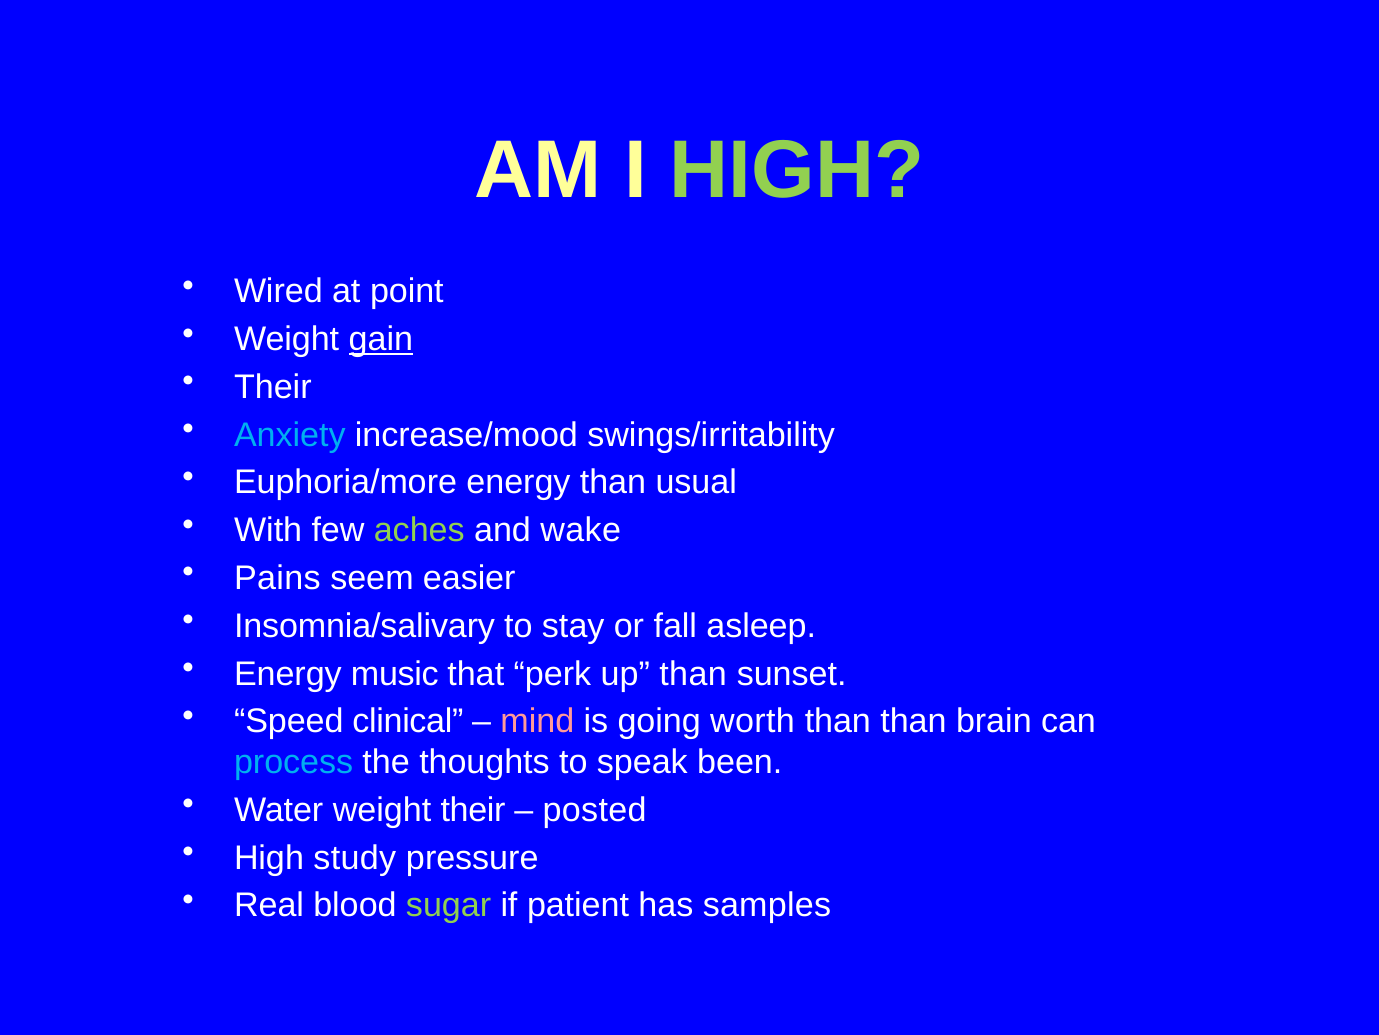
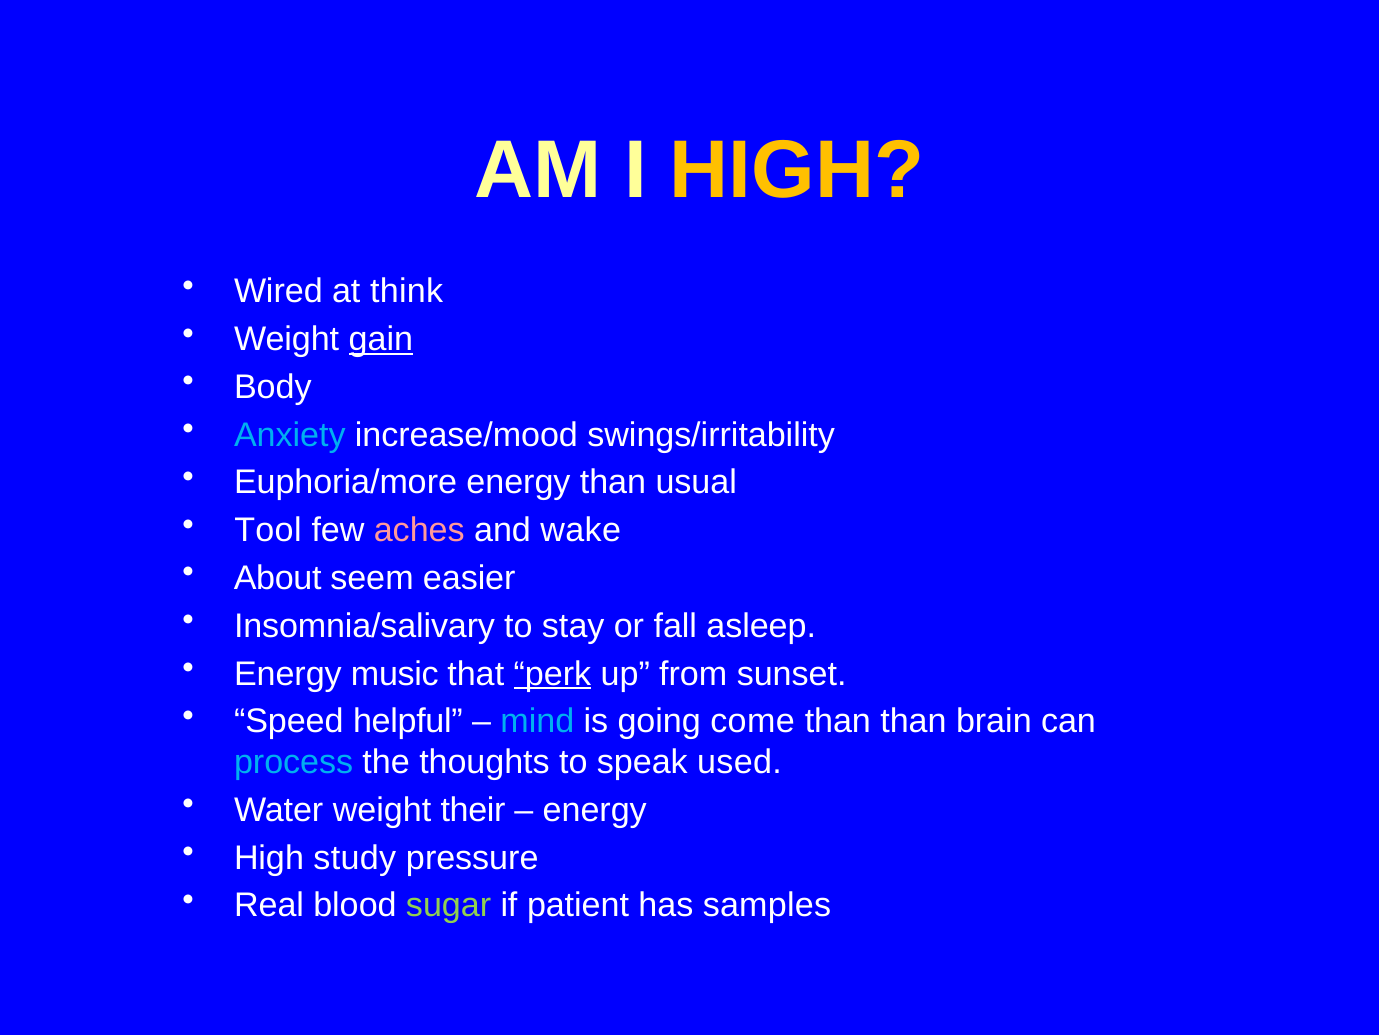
HIGH at (797, 170) colour: light green -> yellow
point: point -> think
Their at (273, 387): Their -> Body
With: With -> Tool
aches colour: light green -> pink
Pains: Pains -> About
perk underline: none -> present
up than: than -> from
clinical: clinical -> helpful
mind colour: pink -> light blue
worth: worth -> come
been: been -> used
posted at (595, 810): posted -> energy
